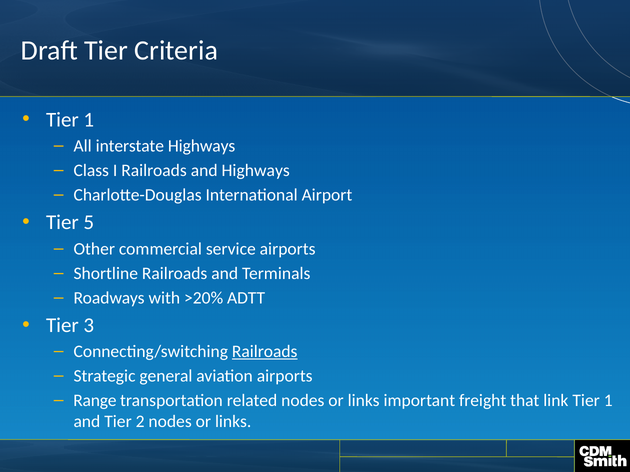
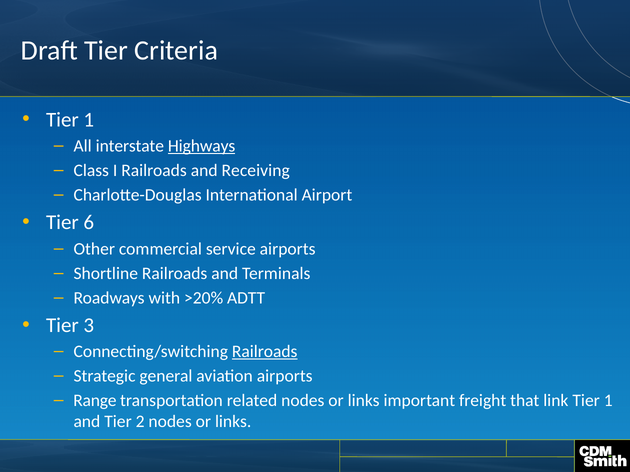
Highways at (202, 146) underline: none -> present
and Highways: Highways -> Receiving
5: 5 -> 6
